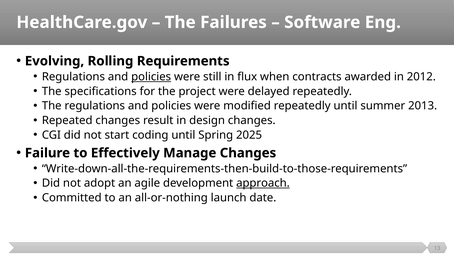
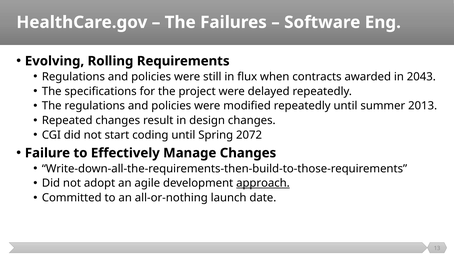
policies at (151, 77) underline: present -> none
2012: 2012 -> 2043
2025: 2025 -> 2072
